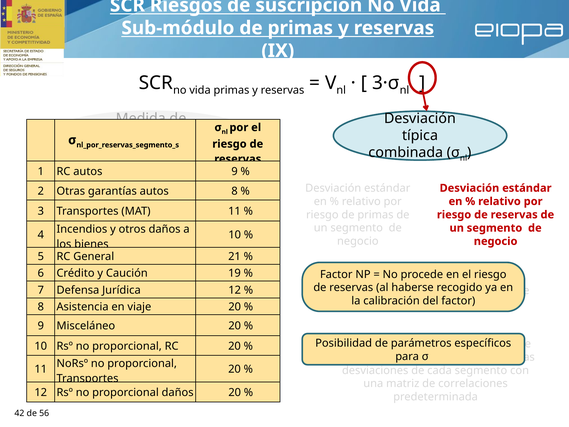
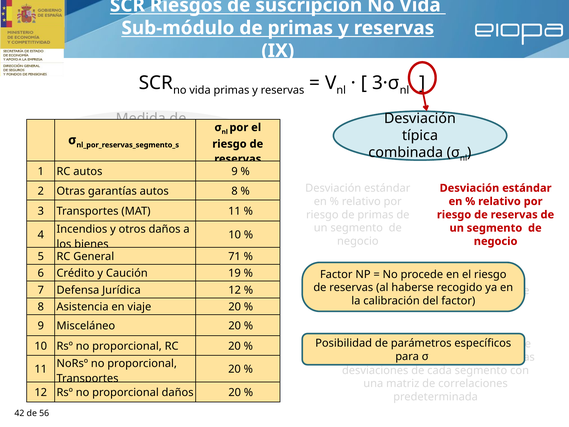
21: 21 -> 71
